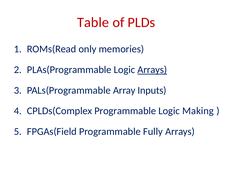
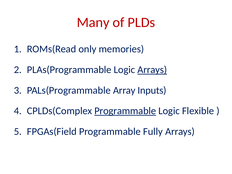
Table: Table -> Many
Programmable at (125, 111) underline: none -> present
Making: Making -> Flexible
